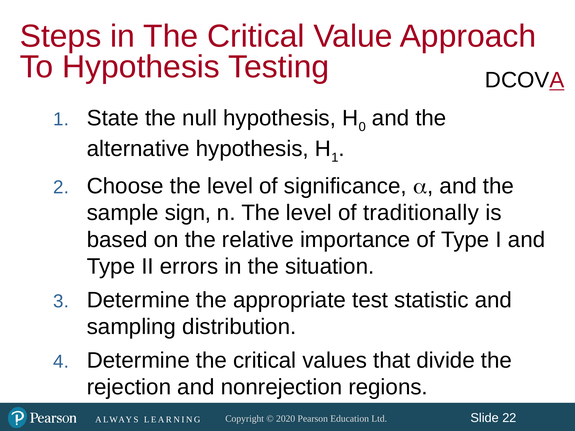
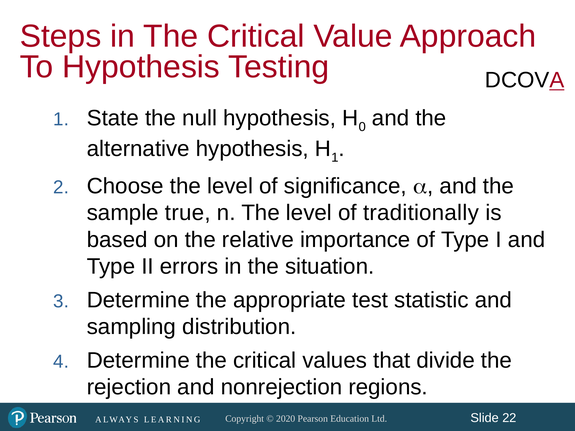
sign: sign -> true
